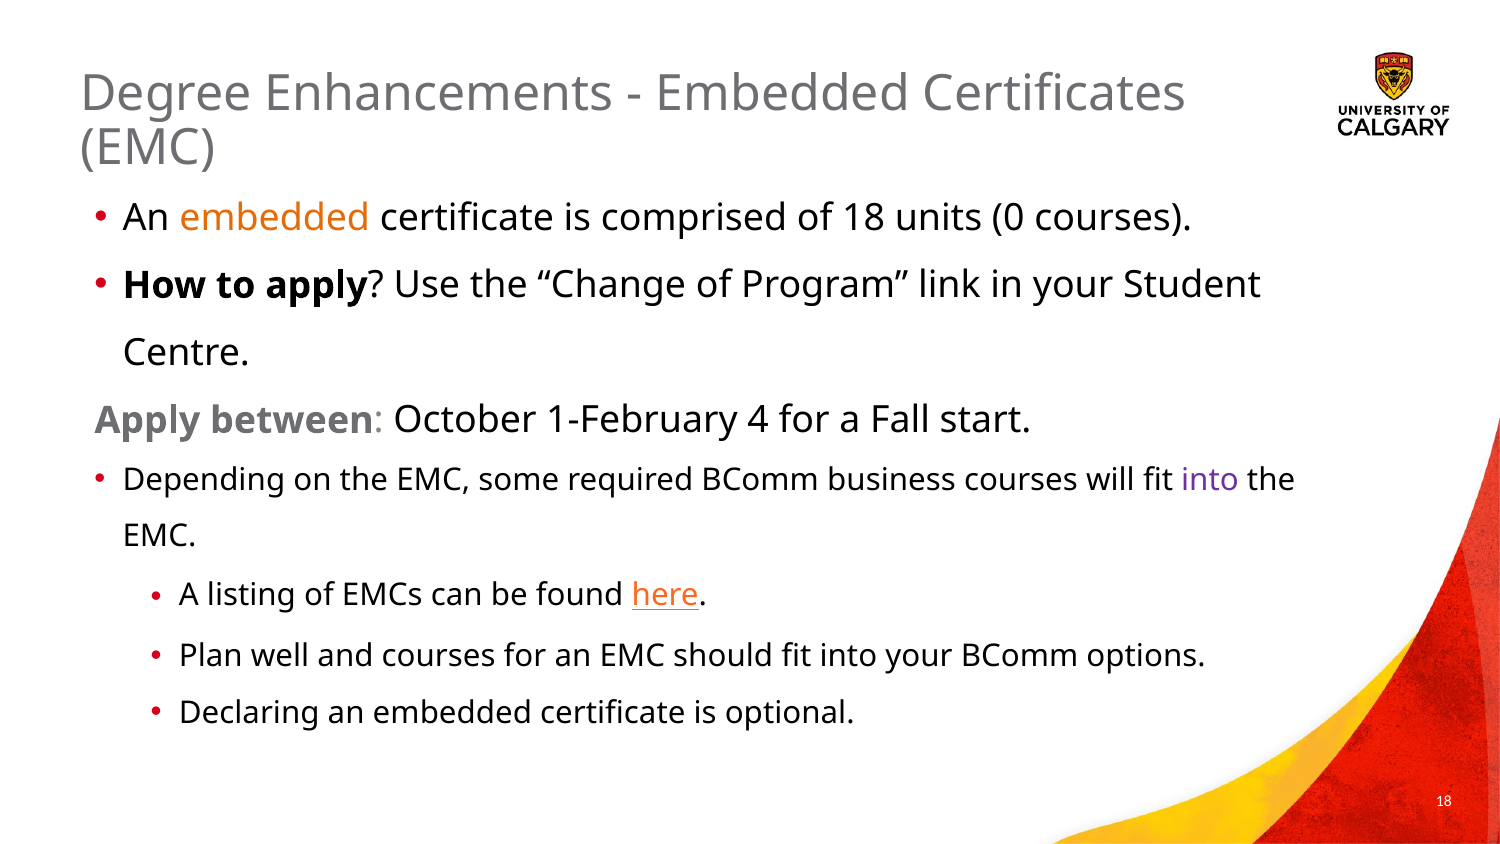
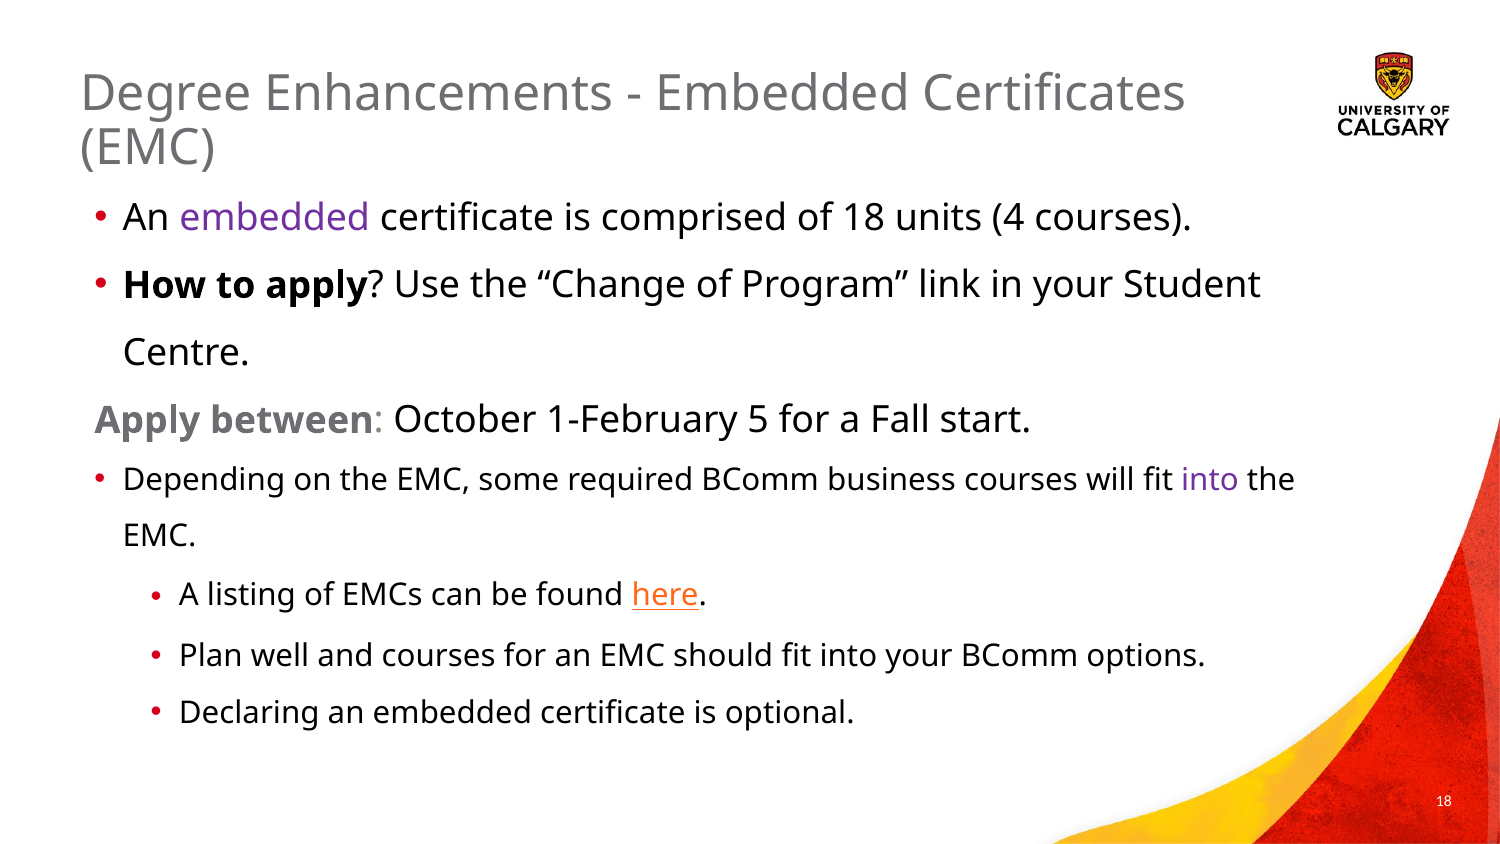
embedded at (275, 218) colour: orange -> purple
0: 0 -> 4
4: 4 -> 5
